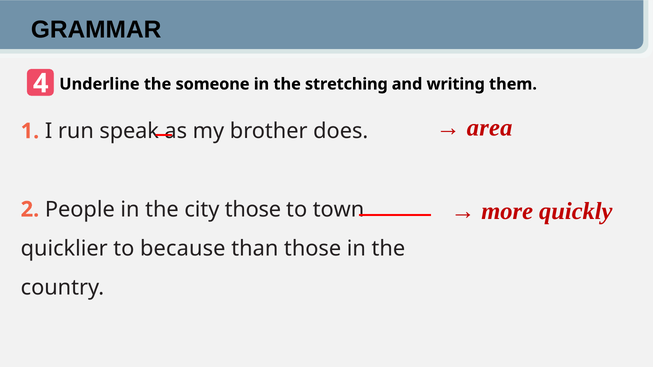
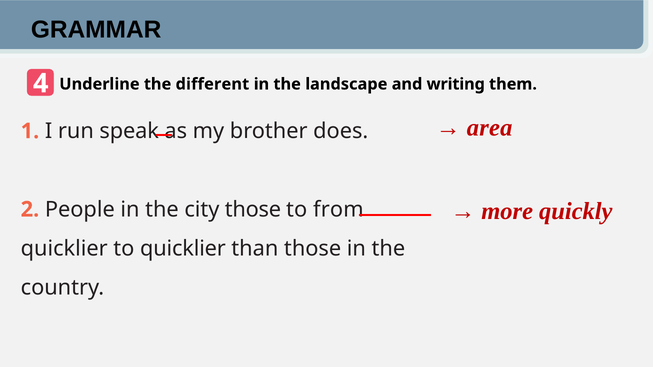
someone: someone -> different
stretching: stretching -> landscape
town: town -> from
to because: because -> quicklier
